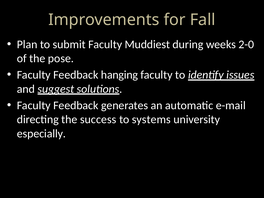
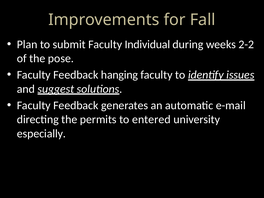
Muddiest: Muddiest -> Individual
2-0: 2-0 -> 2-2
success: success -> permits
systems: systems -> entered
